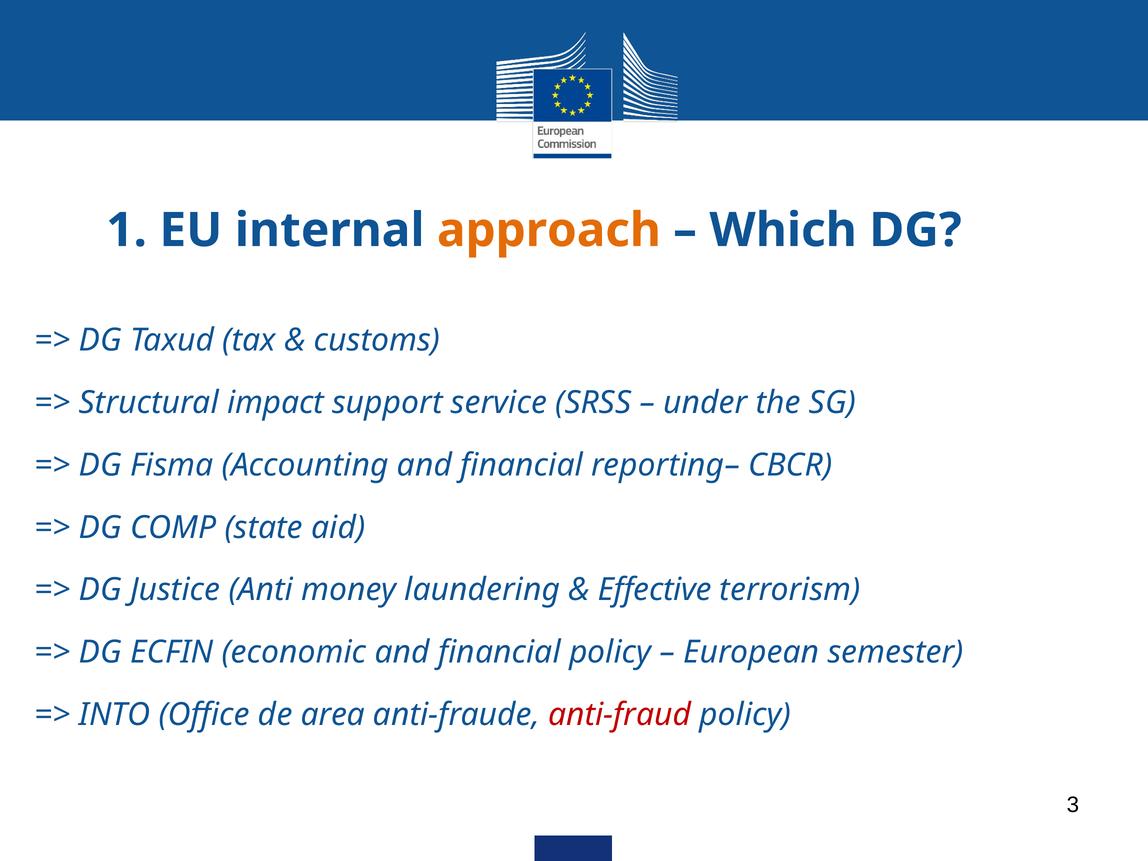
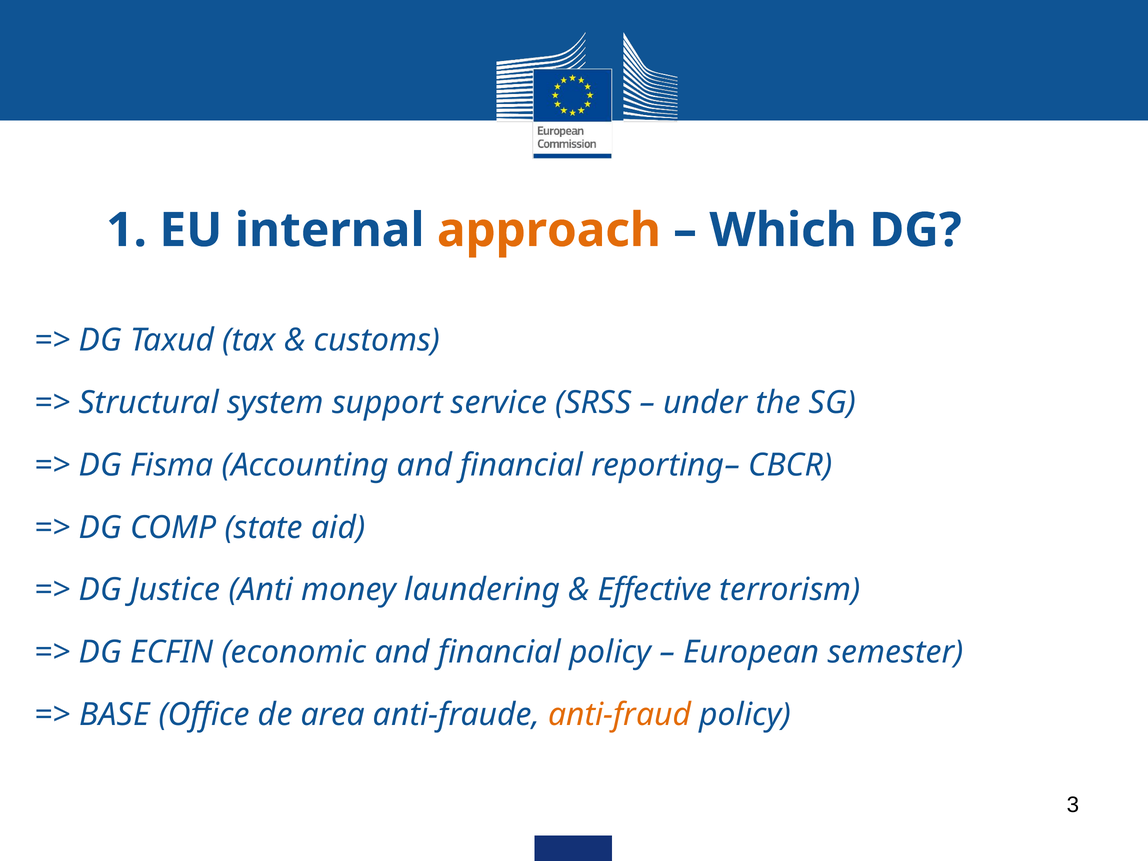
impact: impact -> system
INTO: INTO -> BASE
anti-fraud colour: red -> orange
